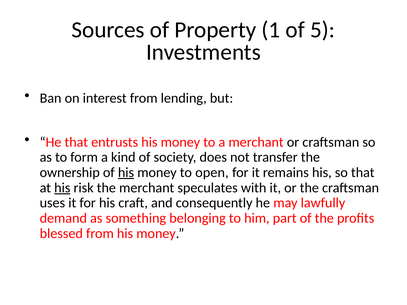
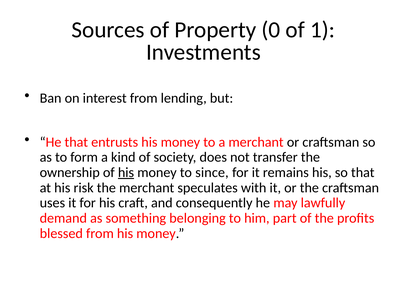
1: 1 -> 0
5: 5 -> 1
open: open -> since
his at (62, 188) underline: present -> none
